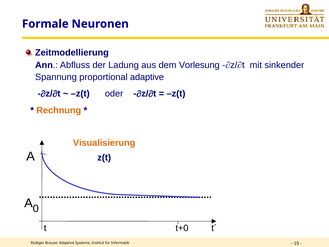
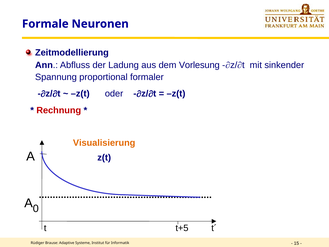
proportional adaptive: adaptive -> formaler
Rechnung colour: orange -> red
t+0: t+0 -> t+5
